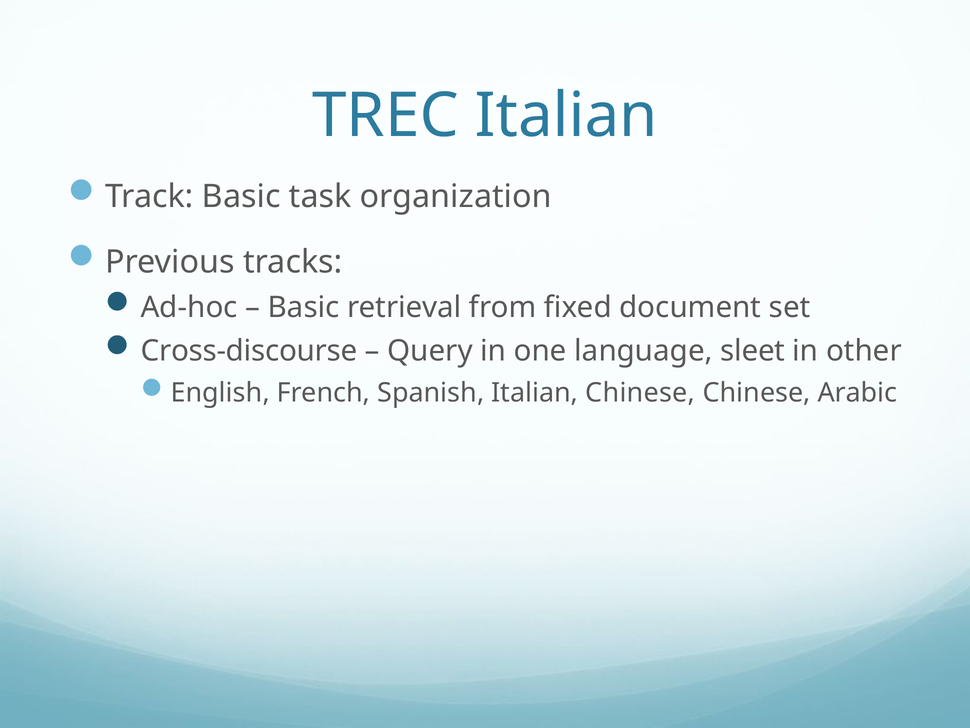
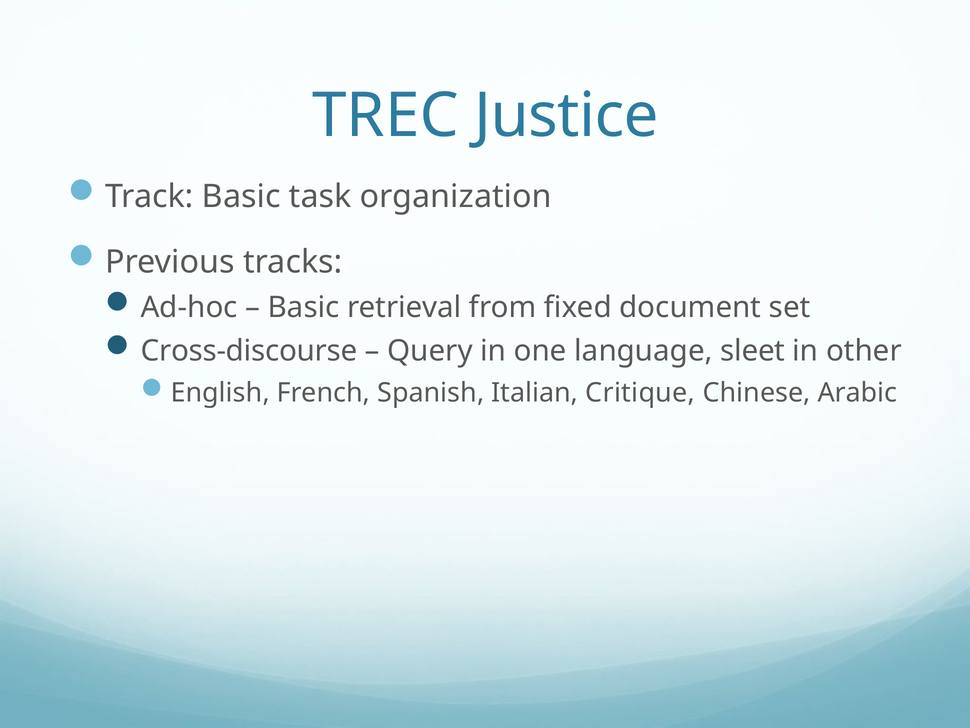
TREC Italian: Italian -> Justice
Italian Chinese: Chinese -> Critique
